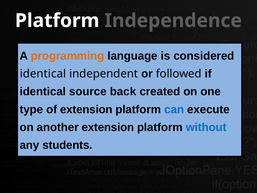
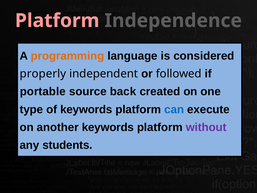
Platform at (57, 21) colour: white -> pink
identical at (43, 74): identical -> properly
identical at (43, 91): identical -> portable
of extension: extension -> keywords
another extension: extension -> keywords
without colour: blue -> purple
